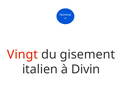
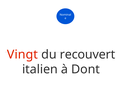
gisement: gisement -> recouvert
Divin: Divin -> Dont
